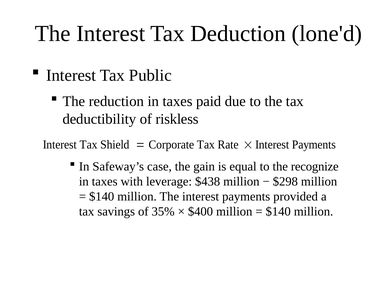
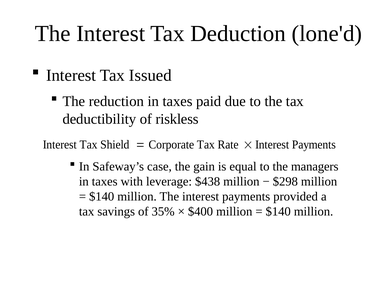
Public: Public -> Issued
recognize: recognize -> managers
